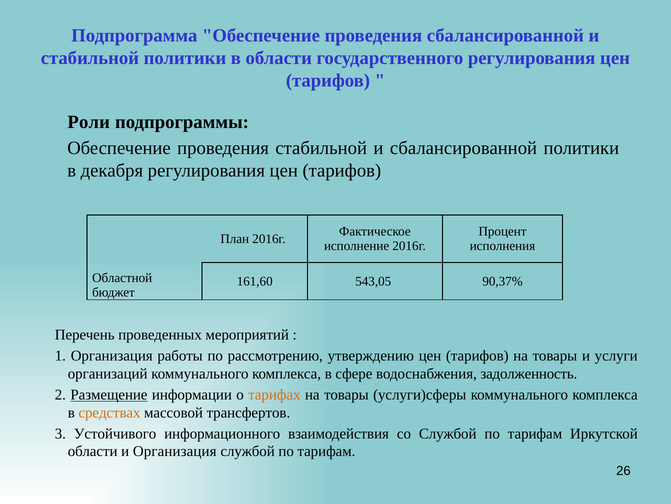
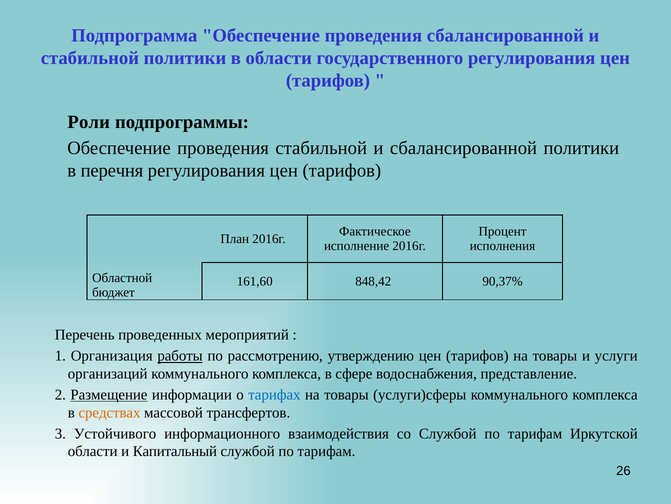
декабря: декабря -> перечня
543,05: 543,05 -> 848,42
работы underline: none -> present
задолженность: задолженность -> представление
тарифах colour: orange -> blue
и Организация: Организация -> Капитальный
